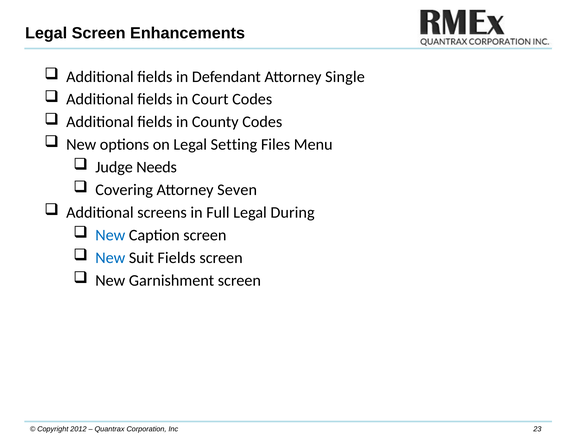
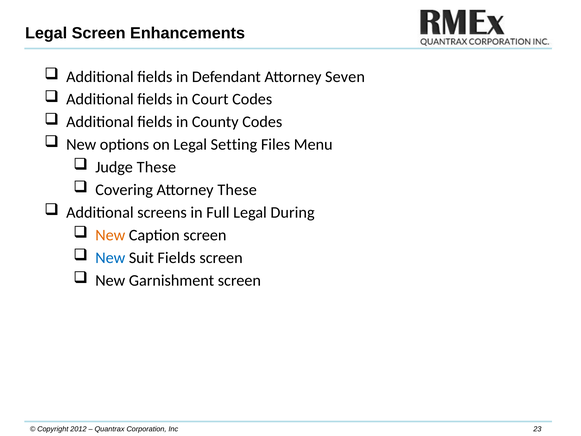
Single: Single -> Seven
Judge Needs: Needs -> These
Attorney Seven: Seven -> These
New at (110, 235) colour: blue -> orange
